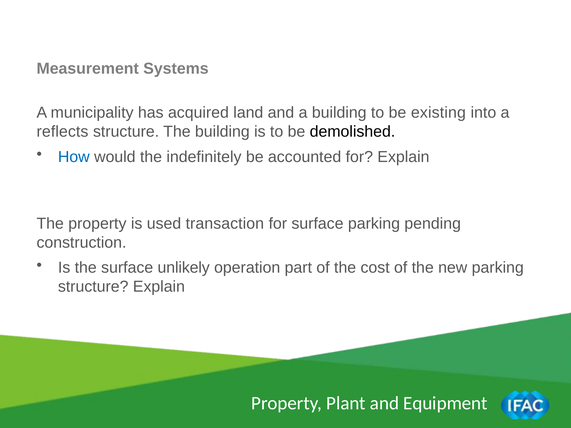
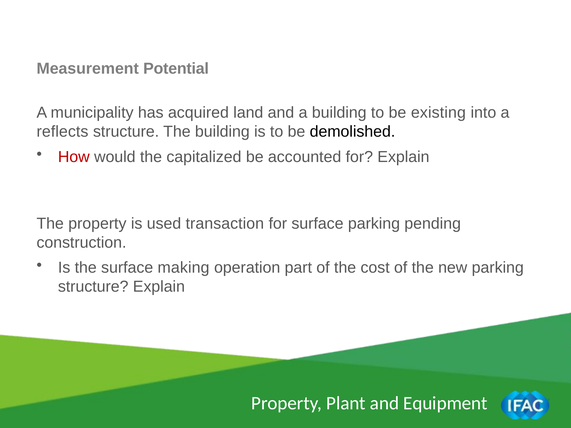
Systems: Systems -> Potential
How colour: blue -> red
indefinitely: indefinitely -> capitalized
unlikely: unlikely -> making
